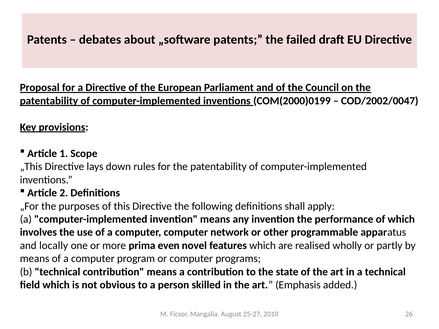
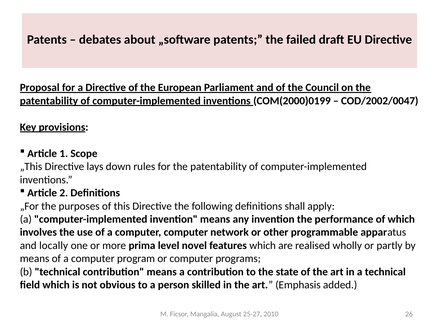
even: even -> level
